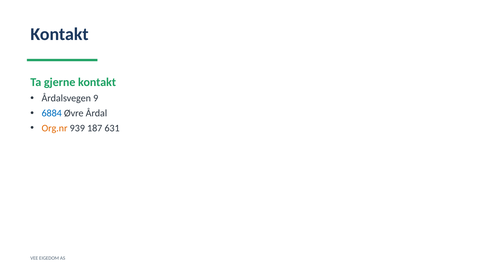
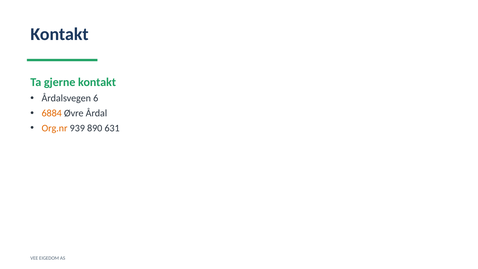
9: 9 -> 6
6884 colour: blue -> orange
187: 187 -> 890
